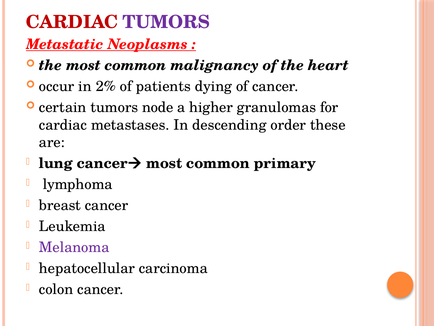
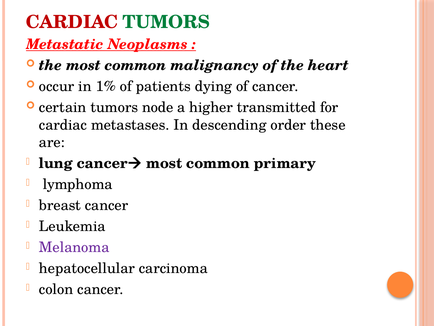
TUMORS at (166, 22) colour: purple -> green
2%: 2% -> 1%
granulomas: granulomas -> transmitted
